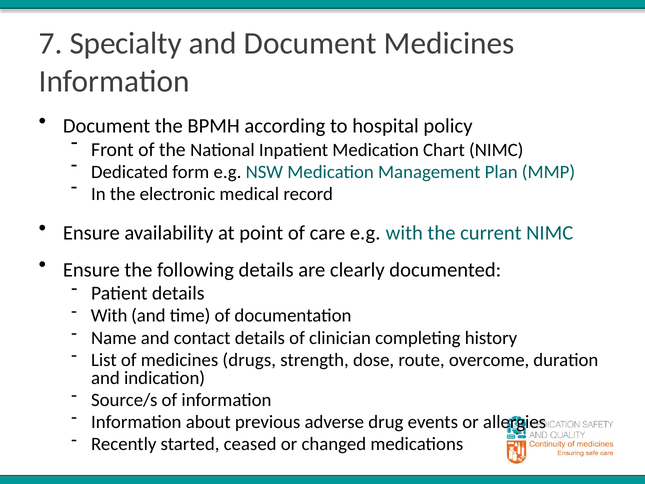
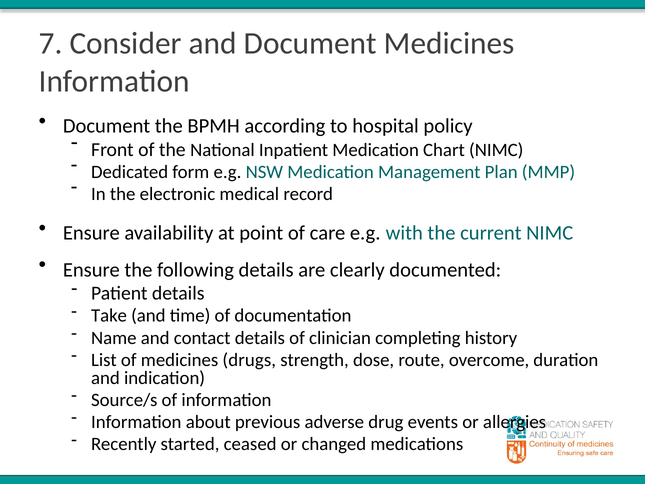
Specialty: Specialty -> Consider
With at (109, 316): With -> Take
